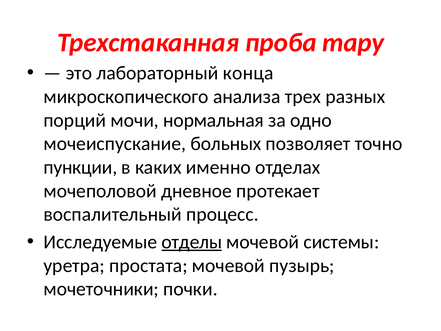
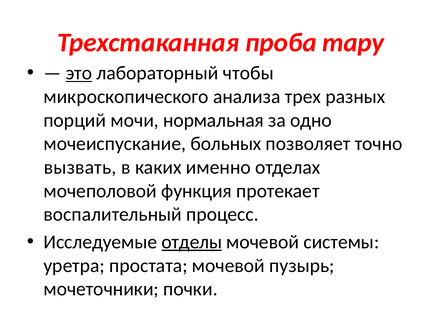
это underline: none -> present
конца: конца -> чтобы
пункции: пункции -> вызвать
дневное: дневное -> функция
